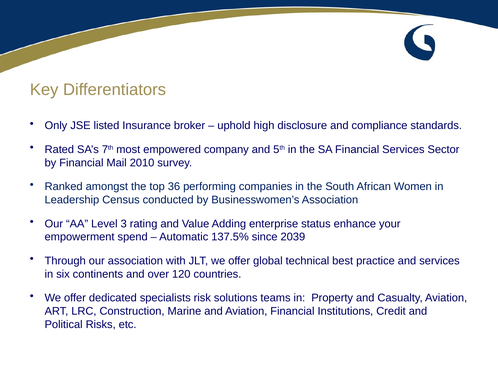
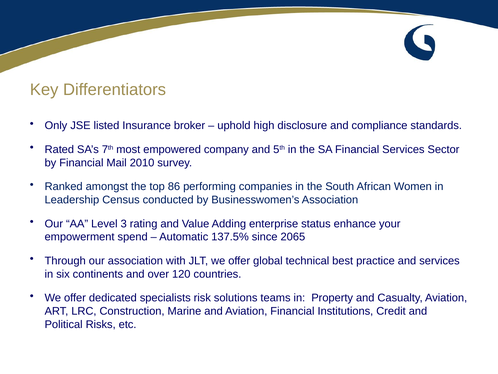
36: 36 -> 86
2039: 2039 -> 2065
